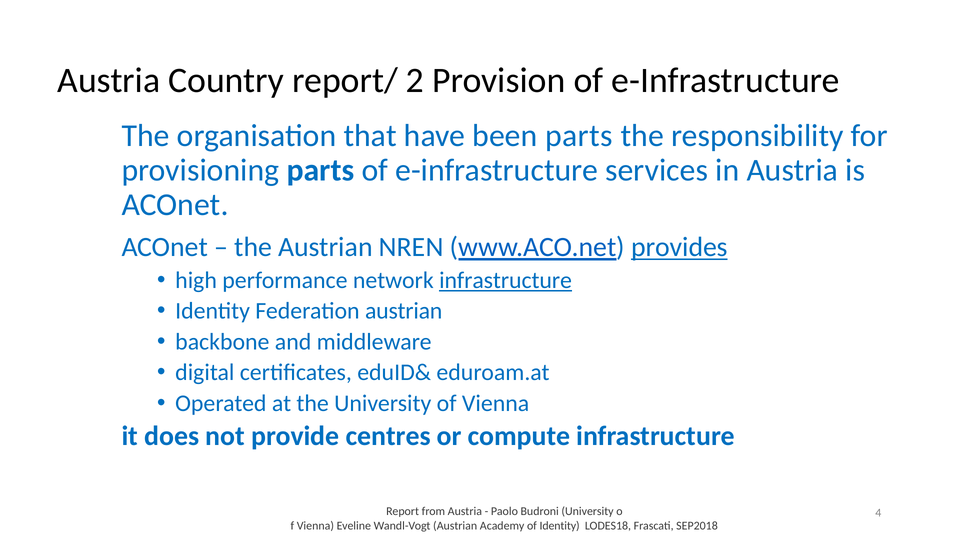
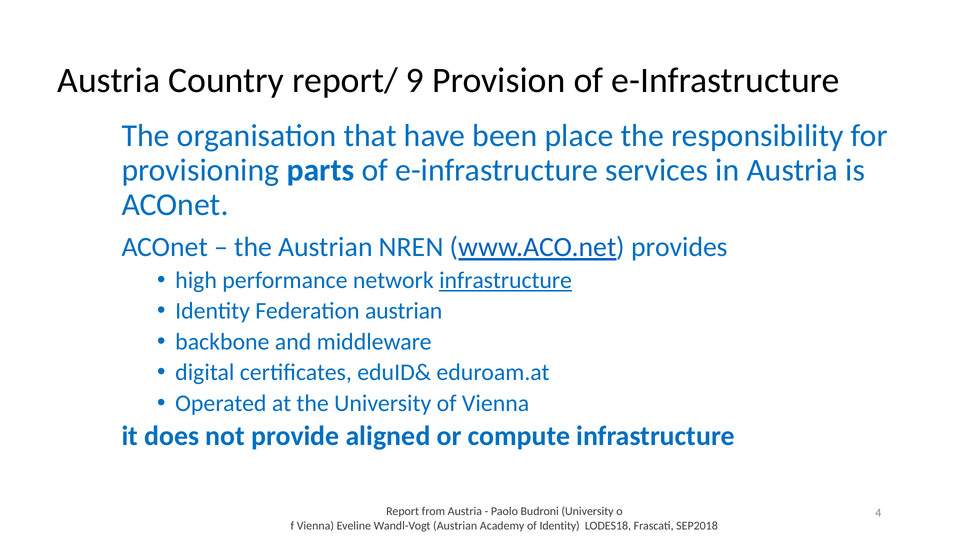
2: 2 -> 9
been parts: parts -> place
provides underline: present -> none
centres: centres -> aligned
